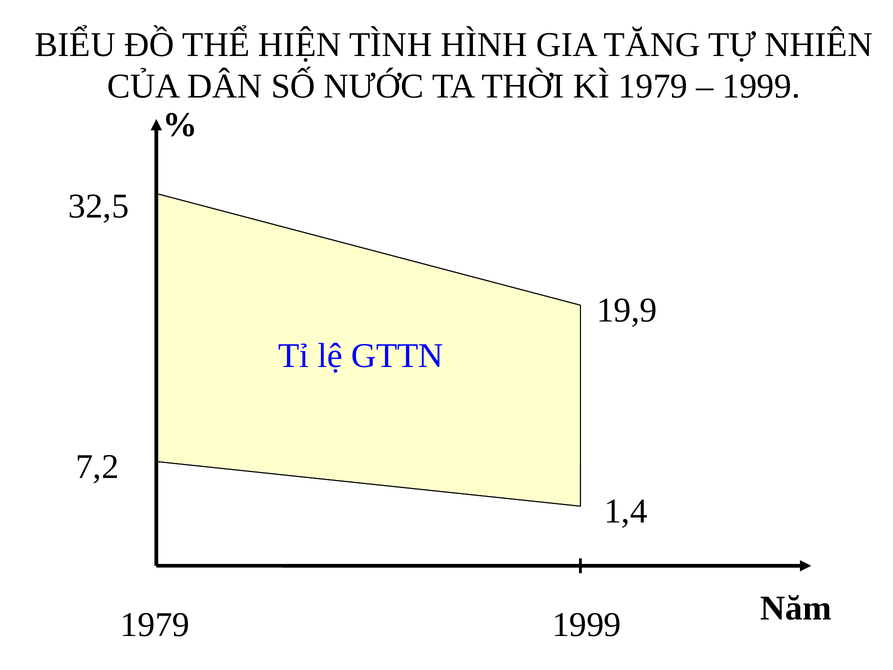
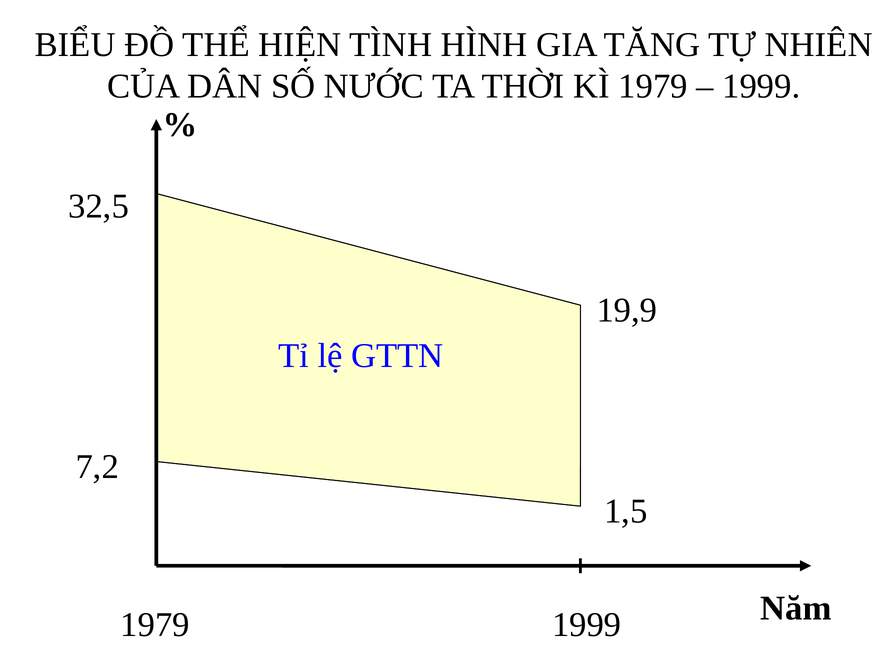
1,4: 1,4 -> 1,5
